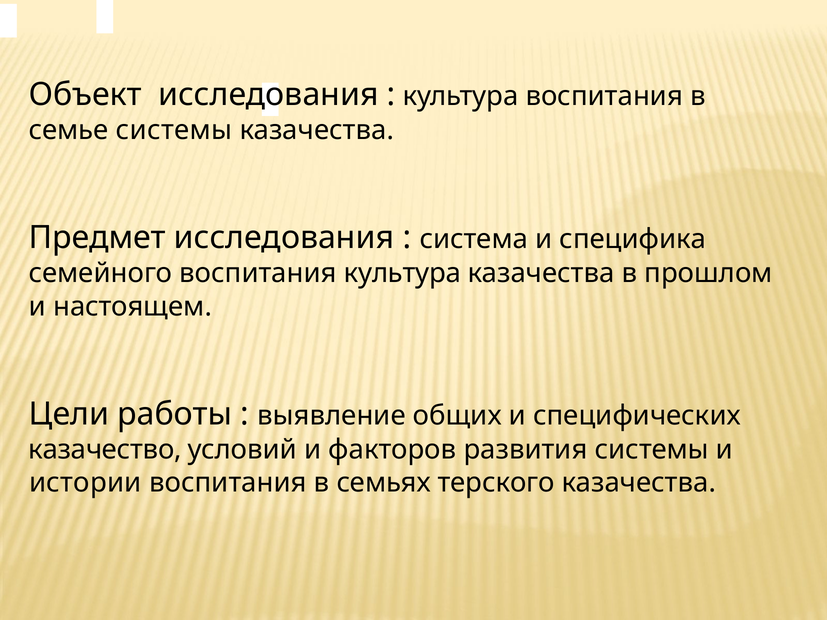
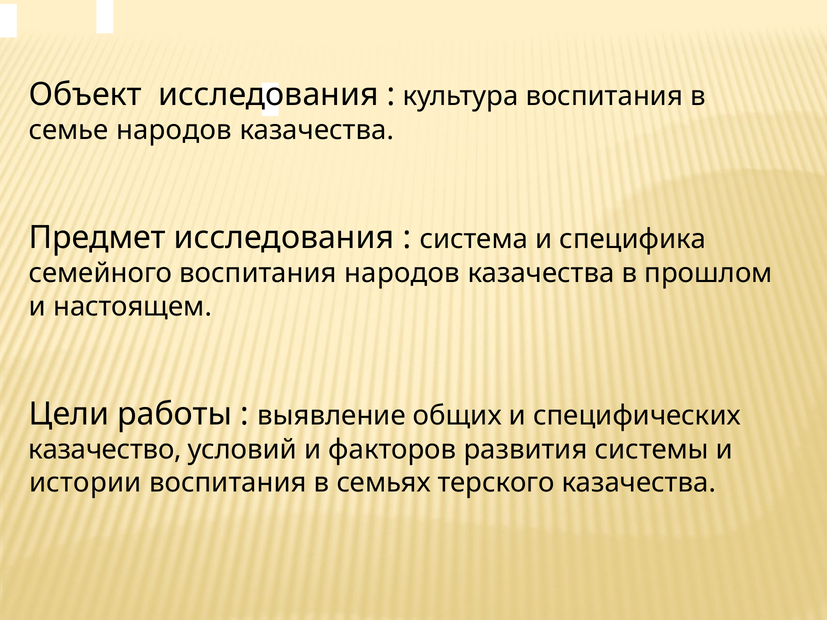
семье системы: системы -> народов
воспитания культура: культура -> народов
